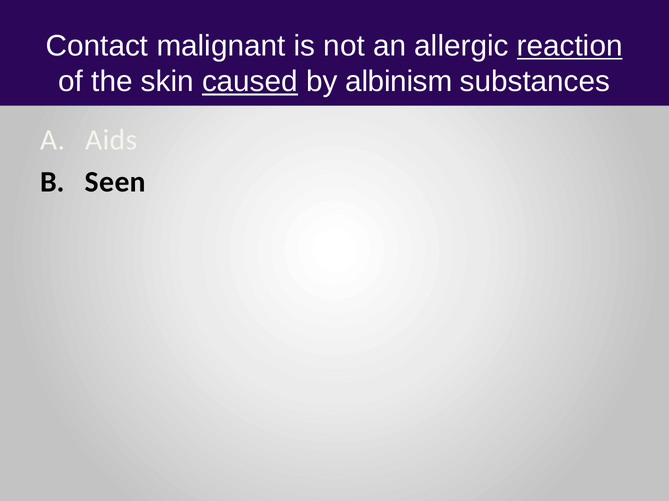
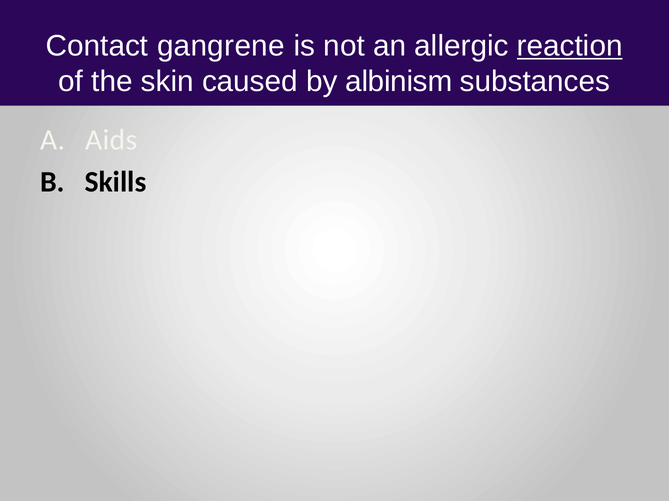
malignant: malignant -> gangrene
caused underline: present -> none
Seen: Seen -> Skills
